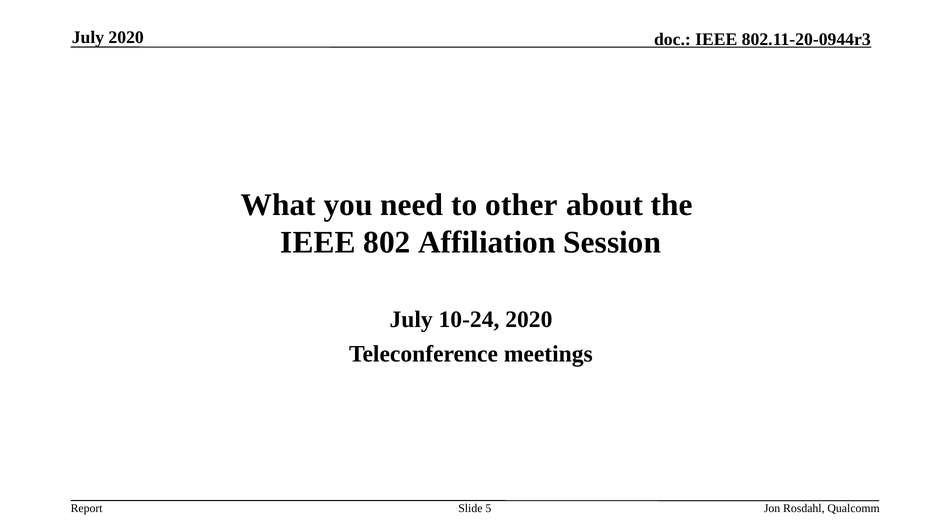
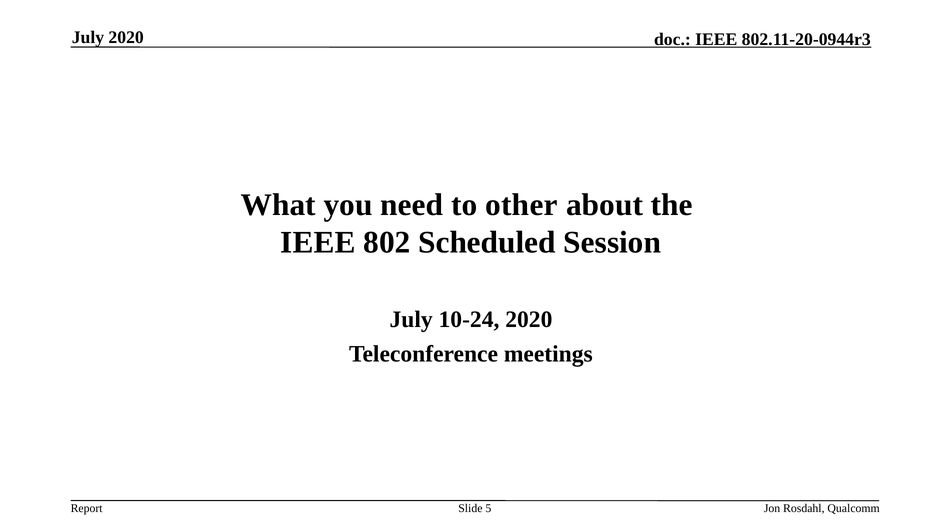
Affiliation: Affiliation -> Scheduled
